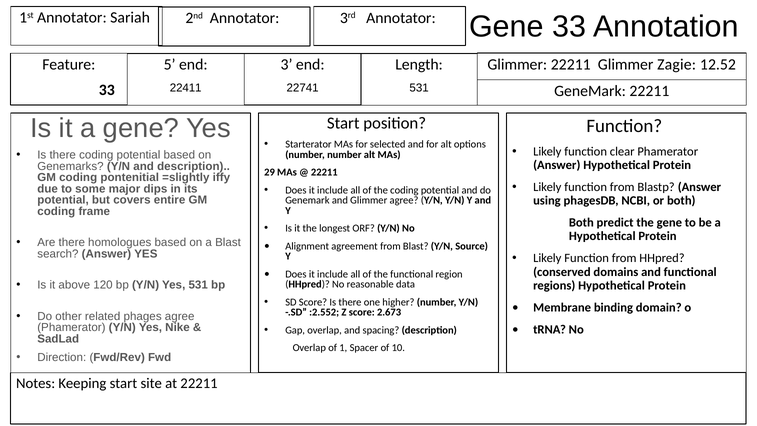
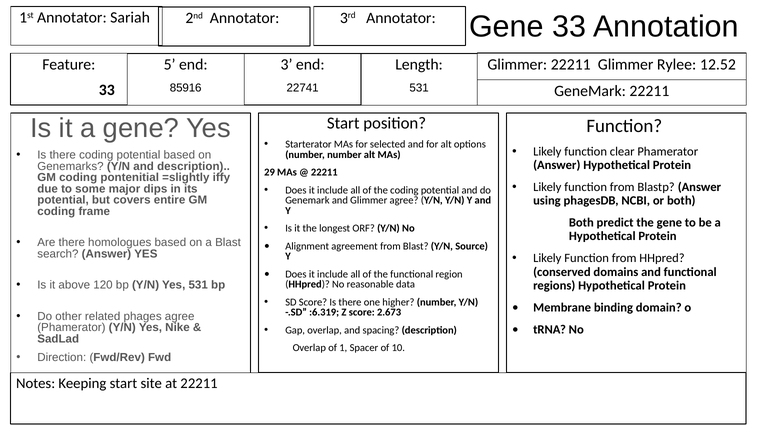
Zagie: Zagie -> Rylee
22411: 22411 -> 85916
:2.552: :2.552 -> :6.319
